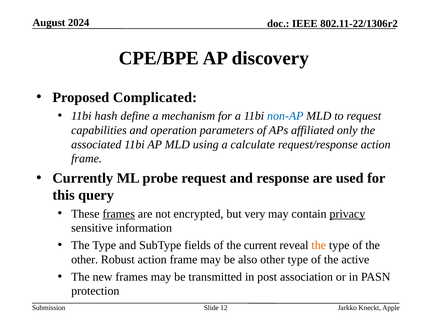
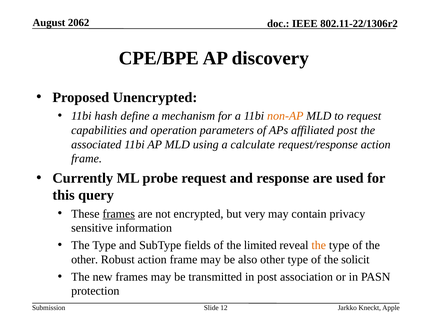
2024: 2024 -> 2062
Complicated: Complicated -> Unencrypted
non-AP colour: blue -> orange
affiliated only: only -> post
privacy underline: present -> none
current: current -> limited
active: active -> solicit
